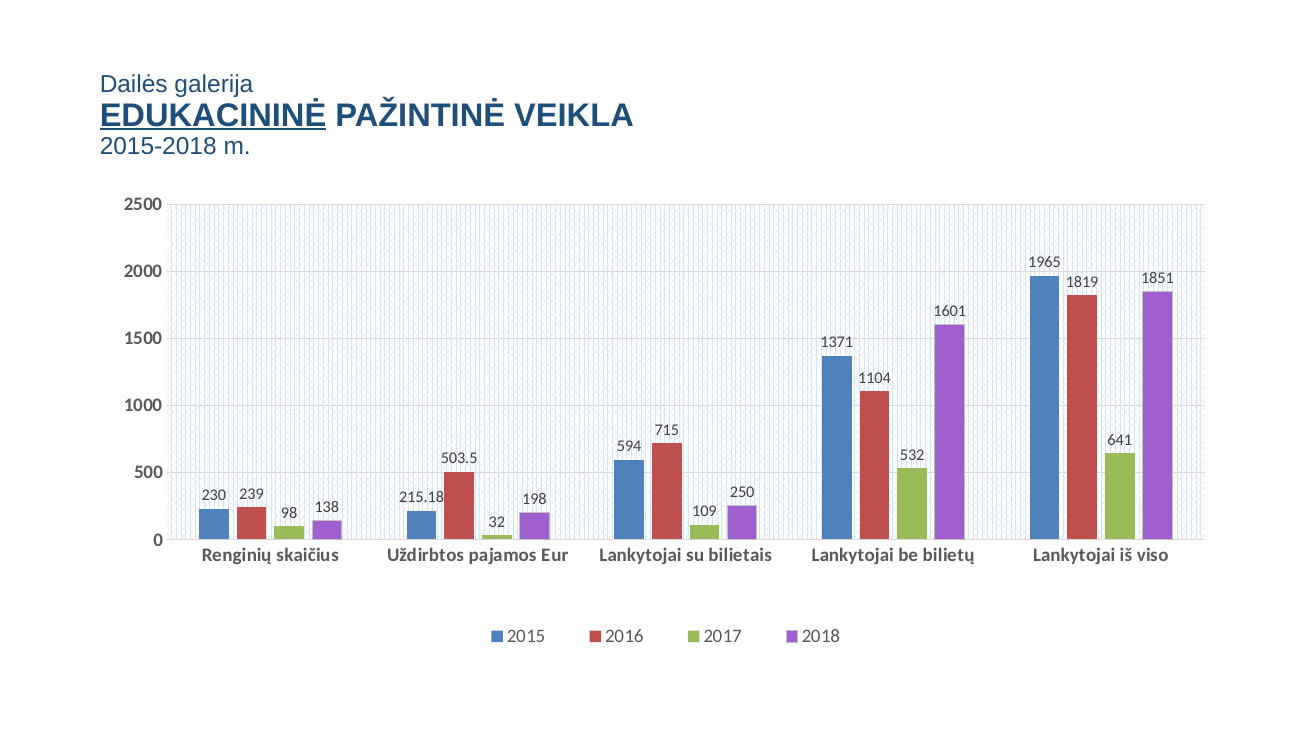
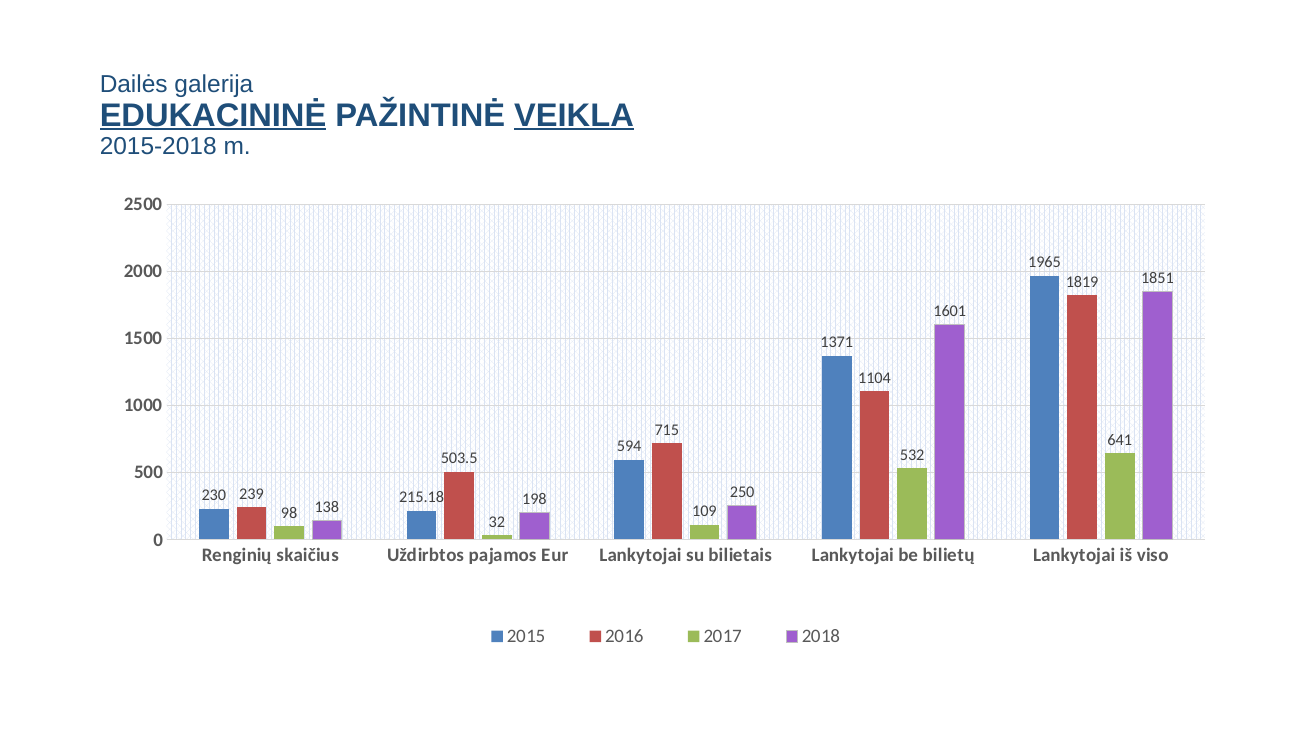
VEIKLA underline: none -> present
